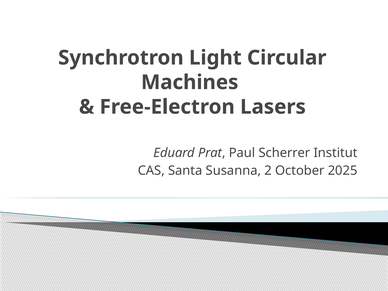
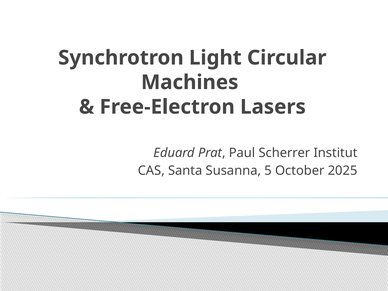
2: 2 -> 5
